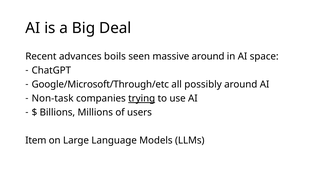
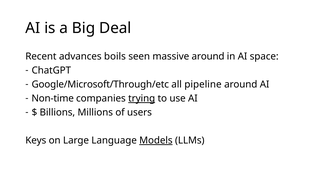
possibly: possibly -> pipeline
Non-task: Non-task -> Non-time
Item: Item -> Keys
Models underline: none -> present
